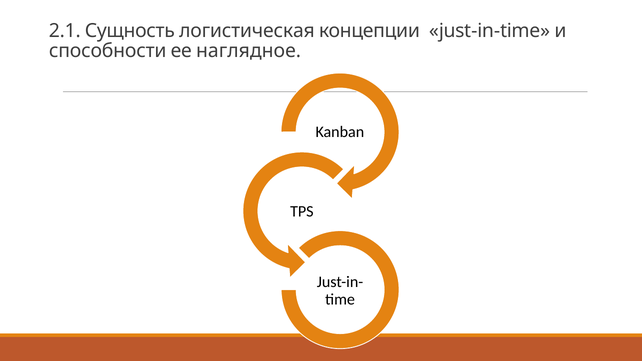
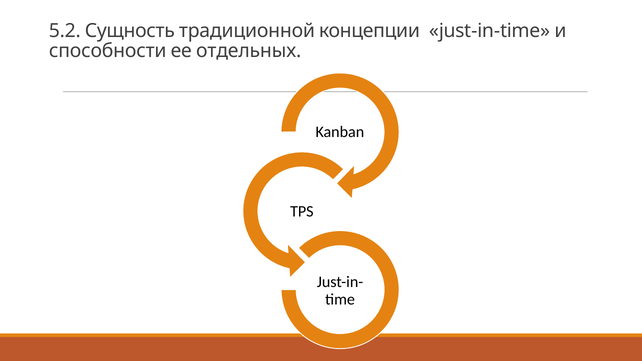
2.1: 2.1 -> 5.2
логистическая: логистическая -> традиционной
наглядное: наглядное -> отдельных
